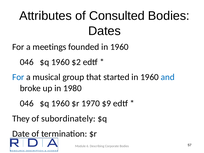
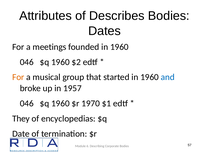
Consulted: Consulted -> Describes
For at (18, 77) colour: blue -> orange
1980: 1980 -> 1957
$9: $9 -> $1
subordinately: subordinately -> encyclopedias
